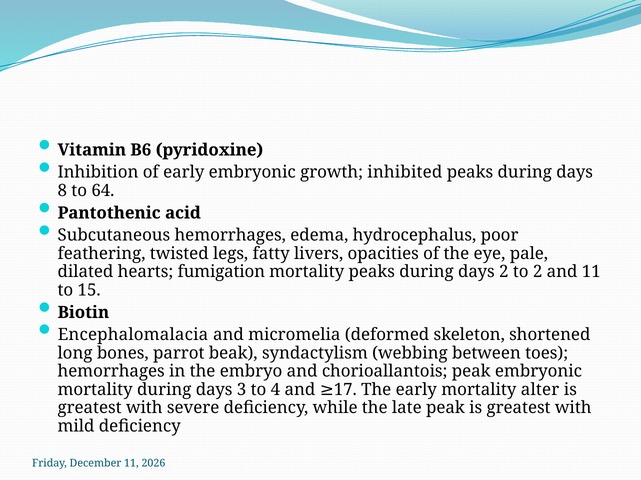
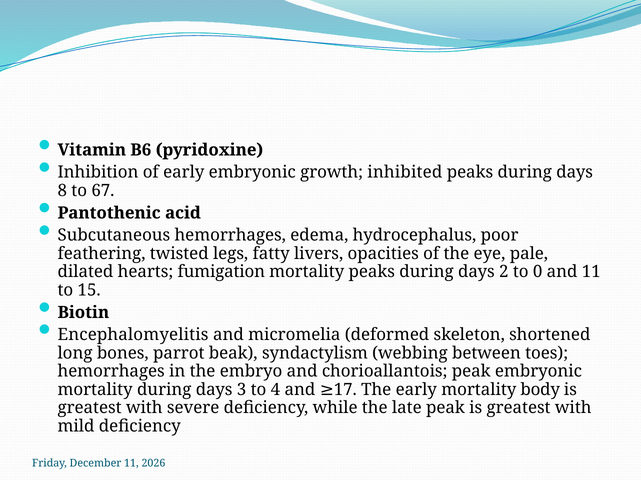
64: 64 -> 67
to 2: 2 -> 0
Encephalomalacia: Encephalomalacia -> Encephalomyelitis
alter: alter -> body
